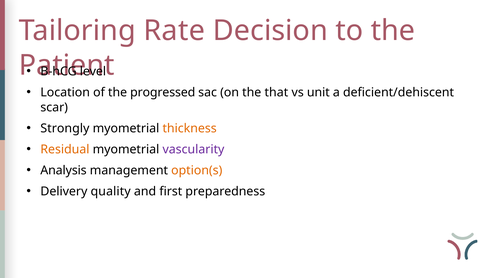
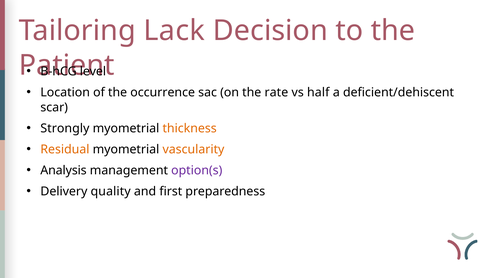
Rate: Rate -> Lack
progressed: progressed -> occurrence
that: that -> rate
unit: unit -> half
vascularity colour: purple -> orange
option(s colour: orange -> purple
